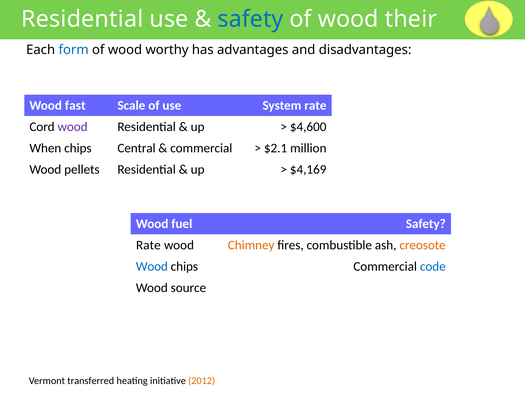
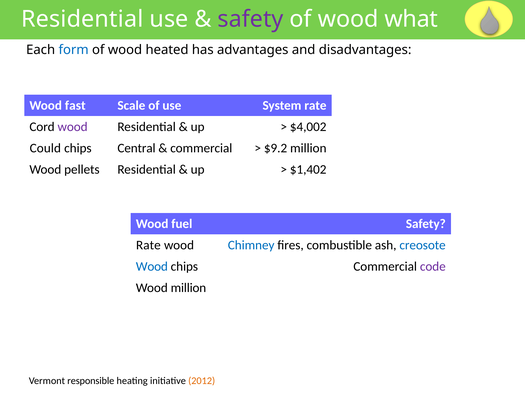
safety at (251, 19) colour: blue -> purple
their: their -> what
worthy: worthy -> heated
$4,600: $4,600 -> $4,002
When: When -> Could
$2.1: $2.1 -> $9.2
$4,169: $4,169 -> $1,402
Chimney colour: orange -> blue
creosote colour: orange -> blue
code colour: blue -> purple
Wood source: source -> million
transferred: transferred -> responsible
